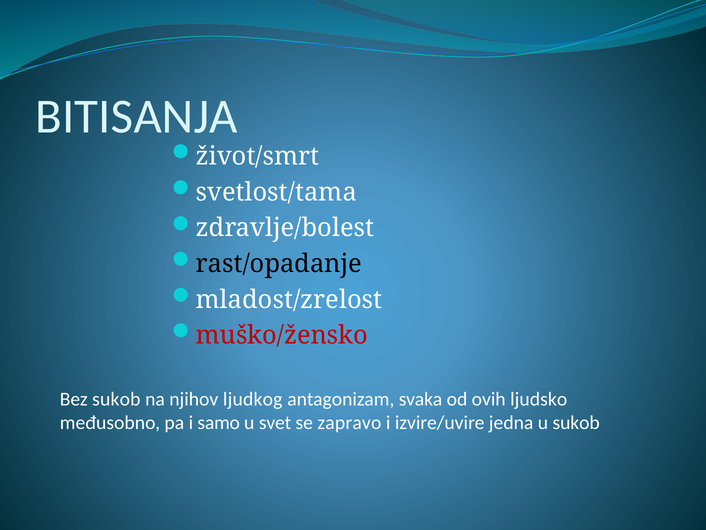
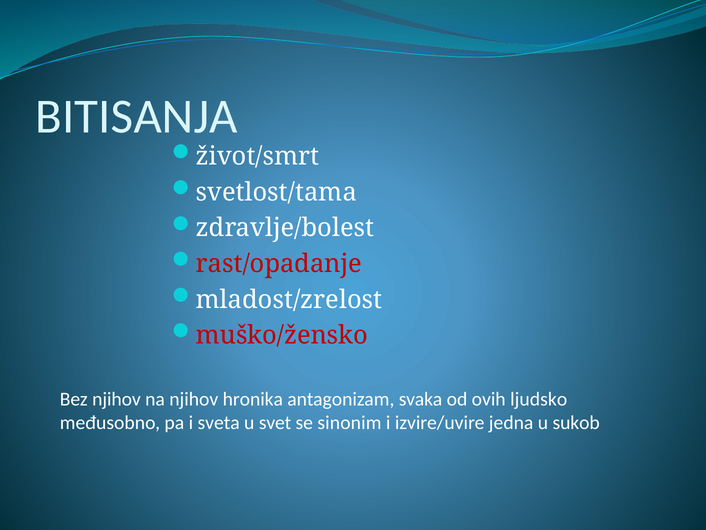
rast/opadanje colour: black -> red
Bez sukob: sukob -> njihov
ljudkog: ljudkog -> hronika
samo: samo -> sveta
zapravo: zapravo -> sinonim
